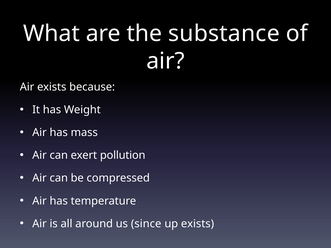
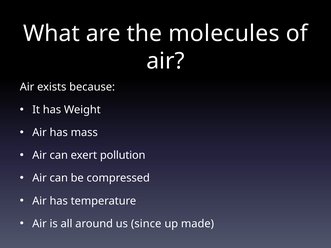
substance: substance -> molecules
up exists: exists -> made
